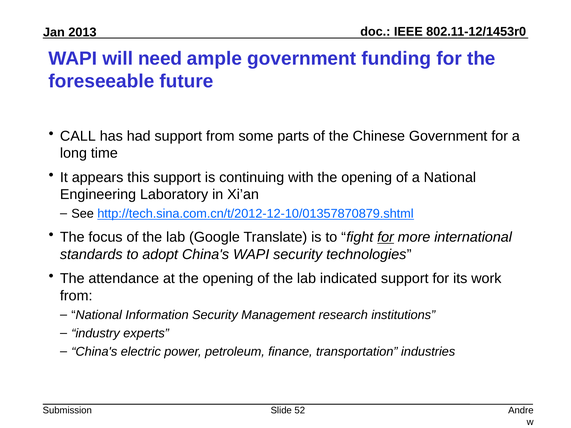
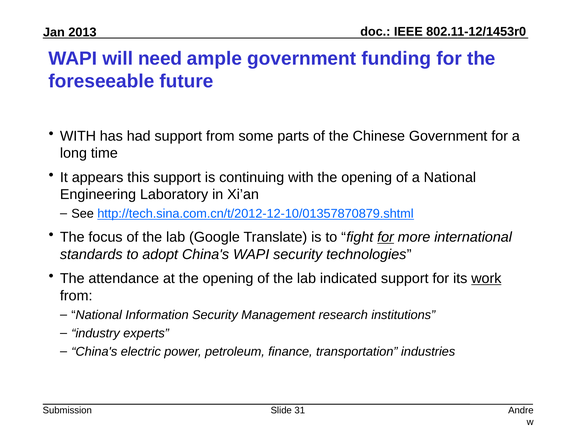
CALL at (78, 136): CALL -> WITH
work underline: none -> present
52: 52 -> 31
